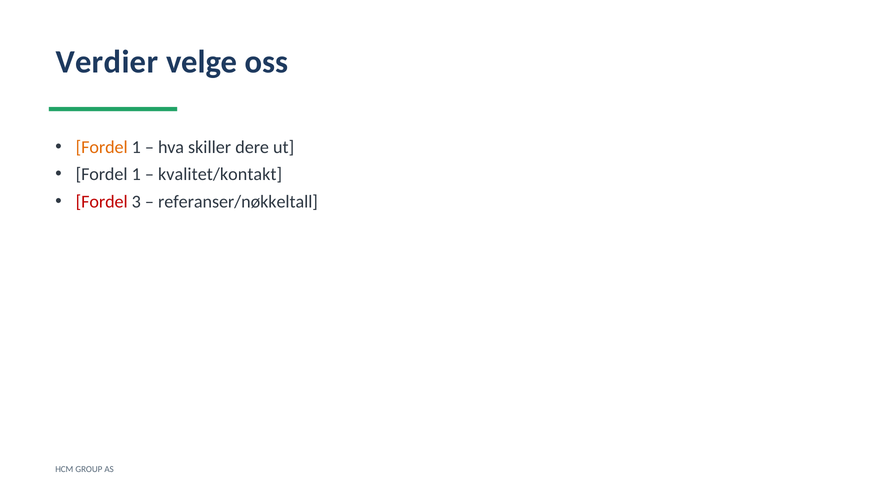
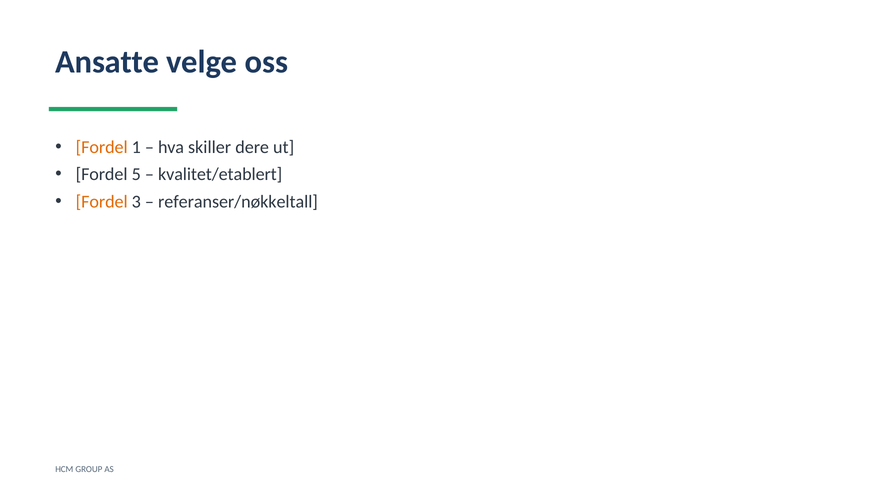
Verdier: Verdier -> Ansatte
1 at (136, 174): 1 -> 5
kvalitet/kontakt: kvalitet/kontakt -> kvalitet/etablert
Fordel at (102, 202) colour: red -> orange
